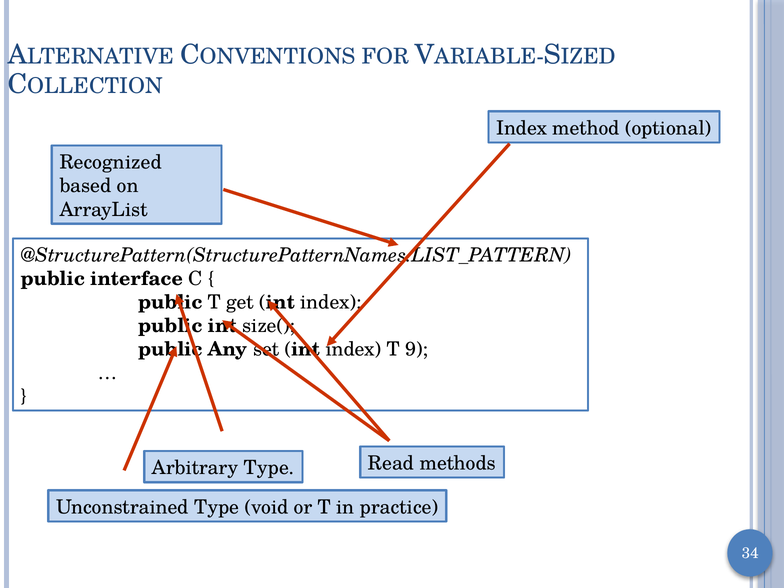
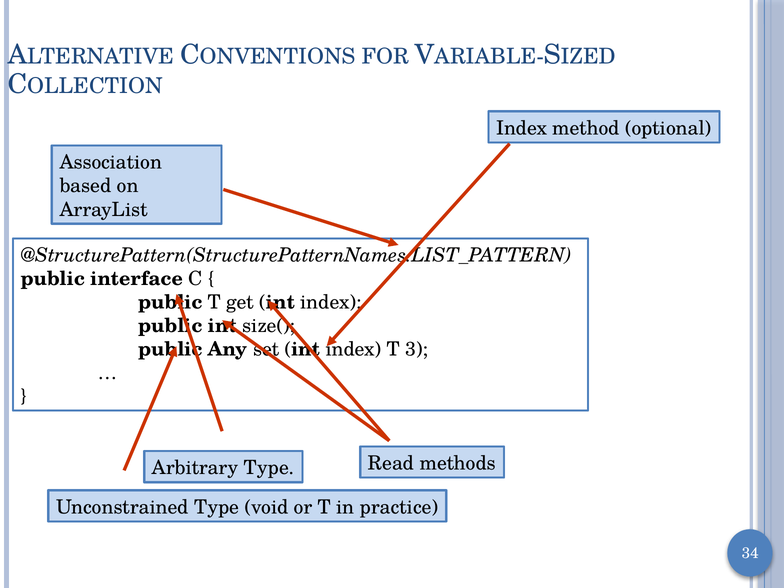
Recognized: Recognized -> Association
9: 9 -> 3
